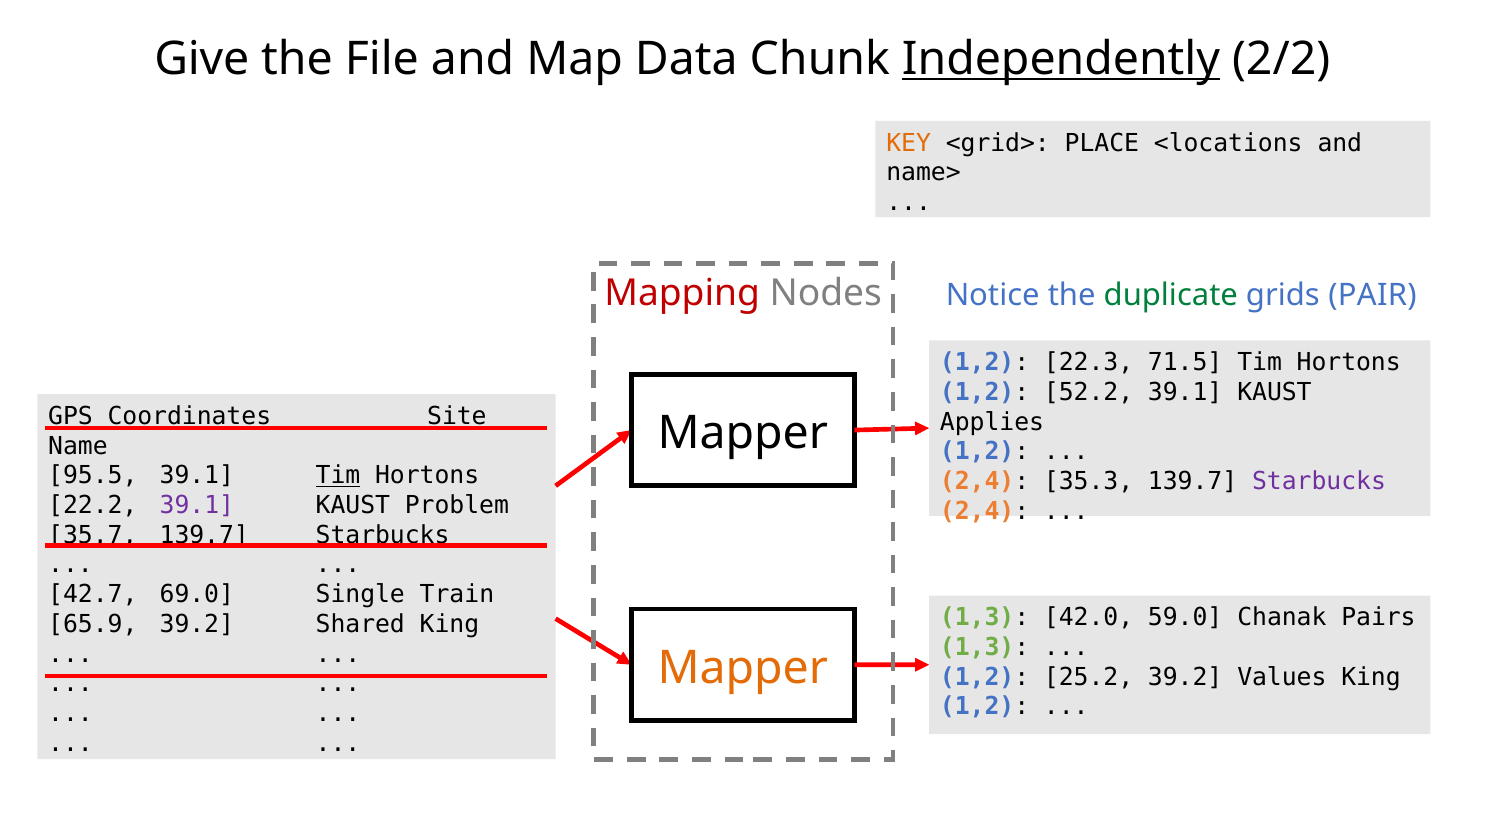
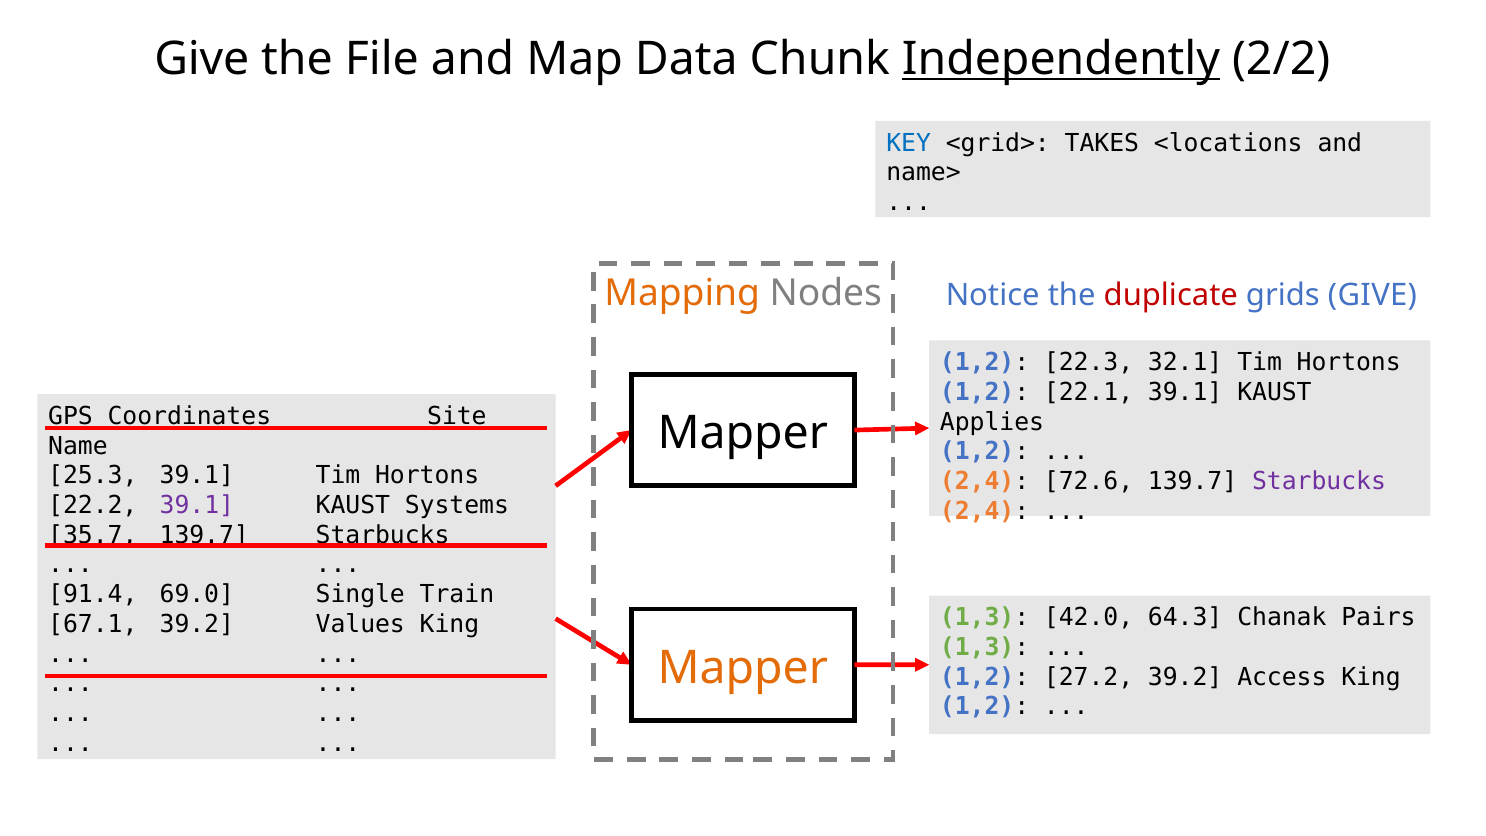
KEY colour: orange -> blue
PLACE: PLACE -> TAKES
Mapping colour: red -> orange
duplicate colour: green -> red
grids PAIR: PAIR -> GIVE
71.5: 71.5 -> 32.1
52.2: 52.2 -> 22.1
95.5: 95.5 -> 25.3
Tim at (338, 476) underline: present -> none
35.3: 35.3 -> 72.6
Problem: Problem -> Systems
42.7: 42.7 -> 91.4
59.0: 59.0 -> 64.3
65.9: 65.9 -> 67.1
Shared: Shared -> Values
25.2: 25.2 -> 27.2
Values: Values -> Access
